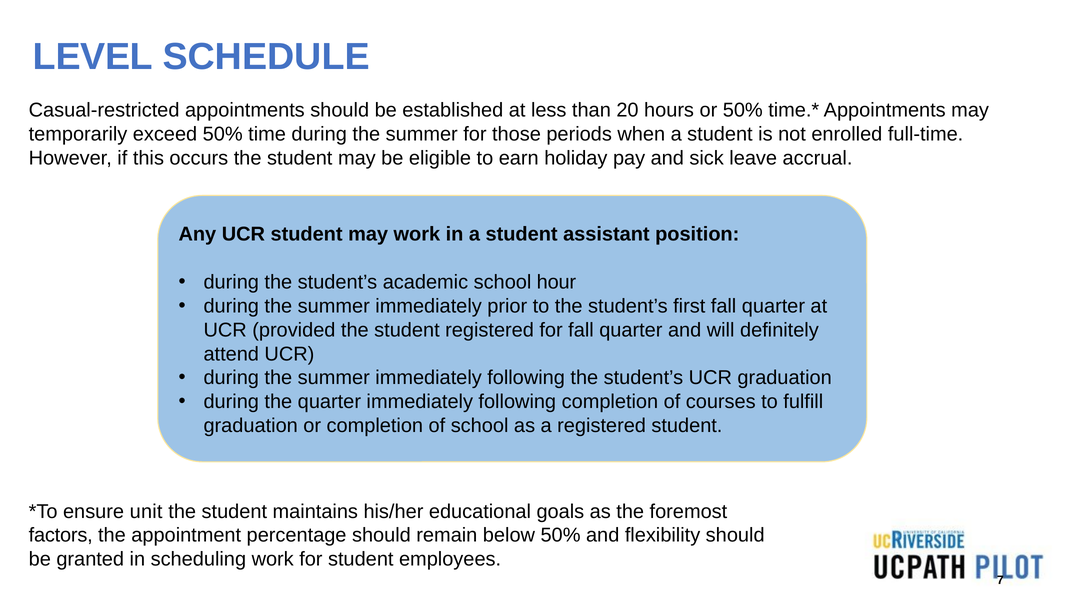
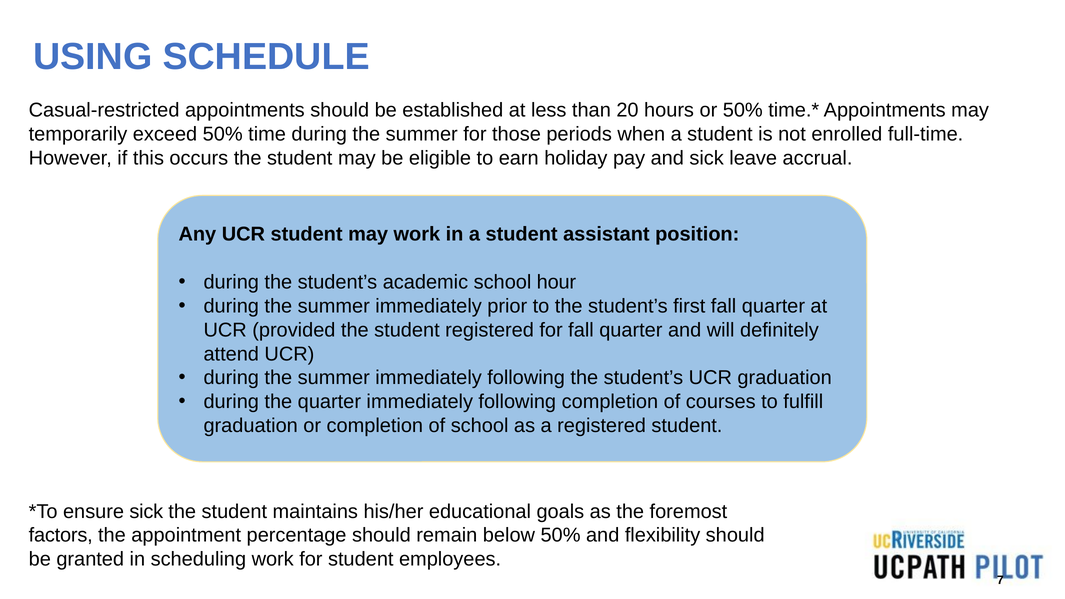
LEVEL: LEVEL -> USING
ensure unit: unit -> sick
